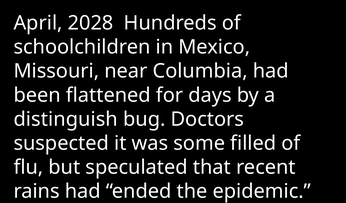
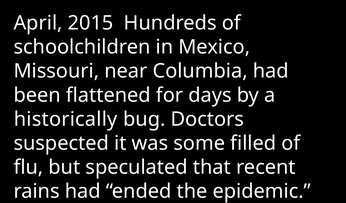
2028: 2028 -> 2015
distinguish: distinguish -> historically
